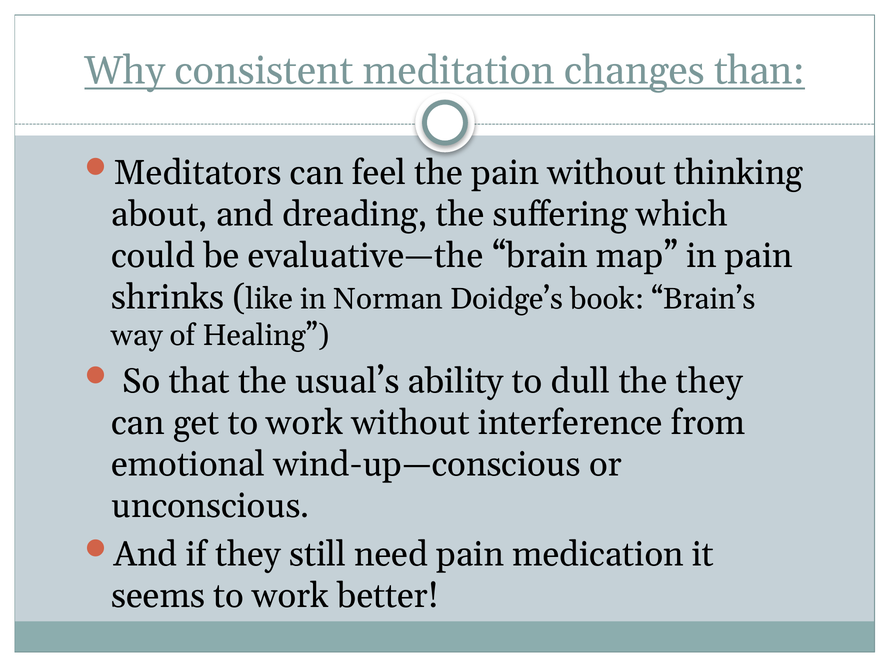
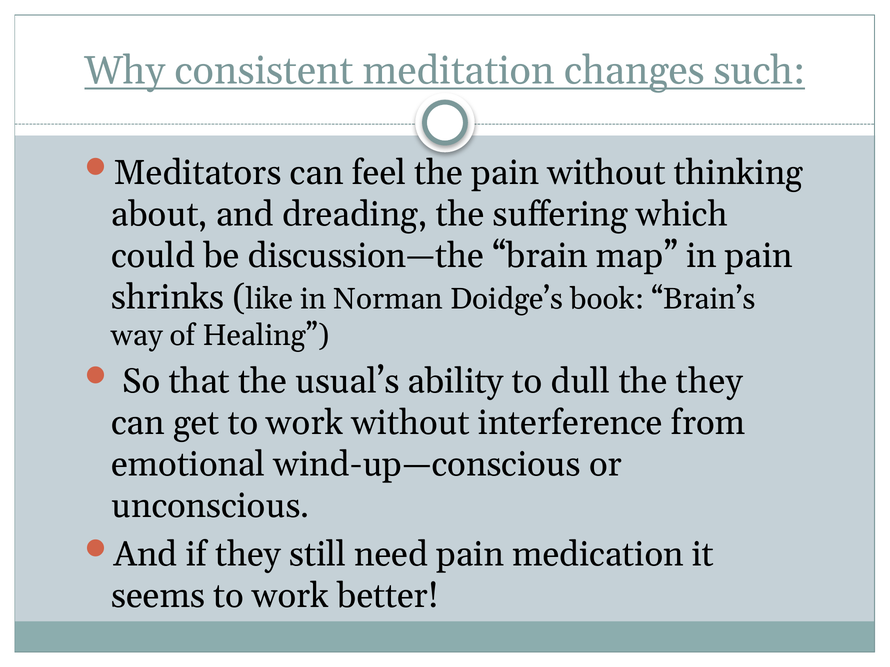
than: than -> such
evaluative—the: evaluative—the -> discussion—the
